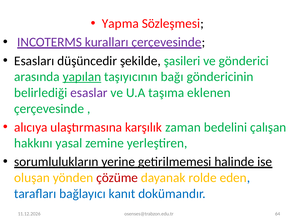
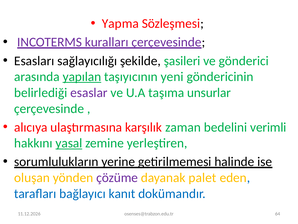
düşüncedir: düşüncedir -> sağlayıcılığı
bağı: bağı -> yeni
eklenen: eklenen -> unsurlar
çalışan: çalışan -> verimli
yasal underline: none -> present
çözüme colour: red -> purple
rolde: rolde -> palet
